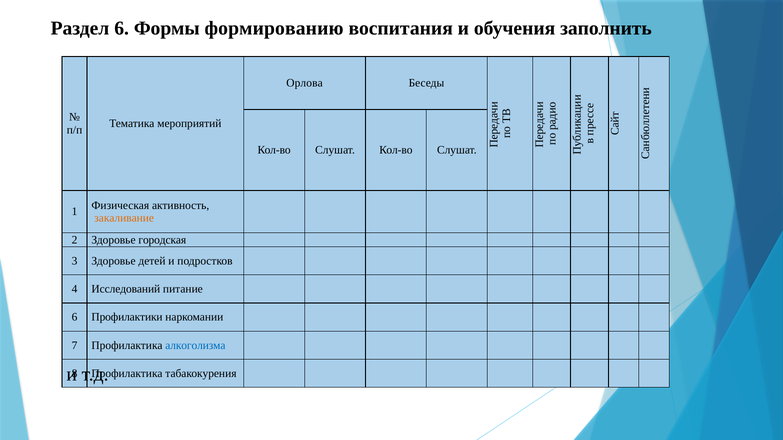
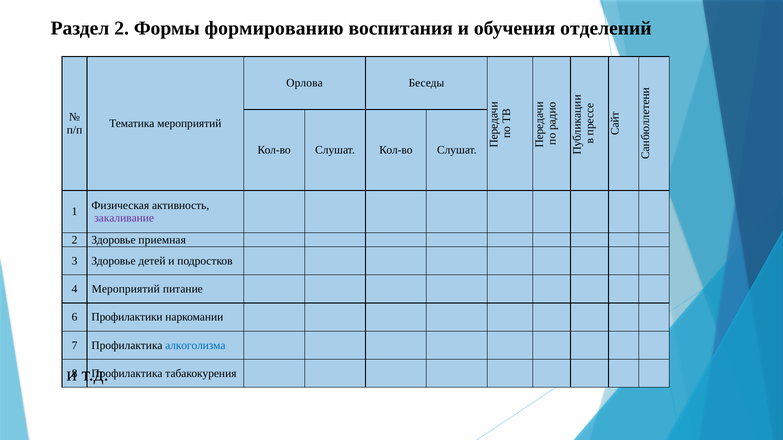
Раздел 6: 6 -> 2
заполнить: заполнить -> отделений
закаливание colour: orange -> purple
городская: городская -> приемная
4 Исследований: Исследований -> Мероприятий
